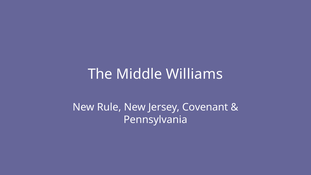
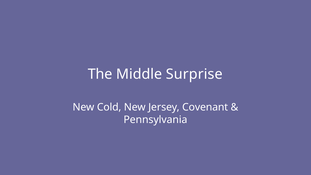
Williams: Williams -> Surprise
Rule: Rule -> Cold
